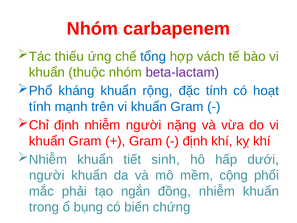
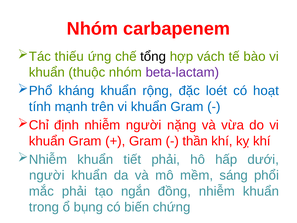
tổng colour: blue -> black
đặc tính: tính -> loét
định at (195, 141): định -> thần
tiết sinh: sinh -> phải
cộng: cộng -> sáng
